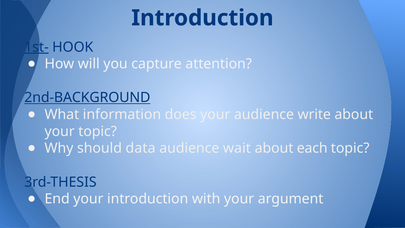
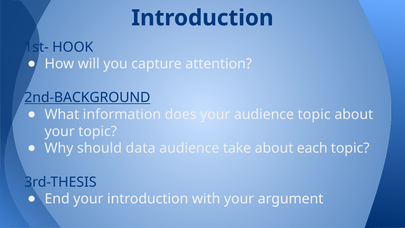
1st- underline: present -> none
audience write: write -> topic
wait: wait -> take
